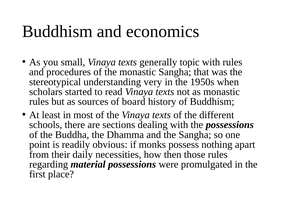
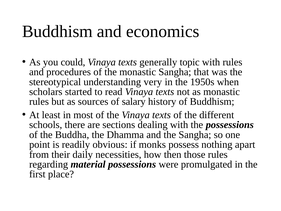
small: small -> could
board: board -> salary
